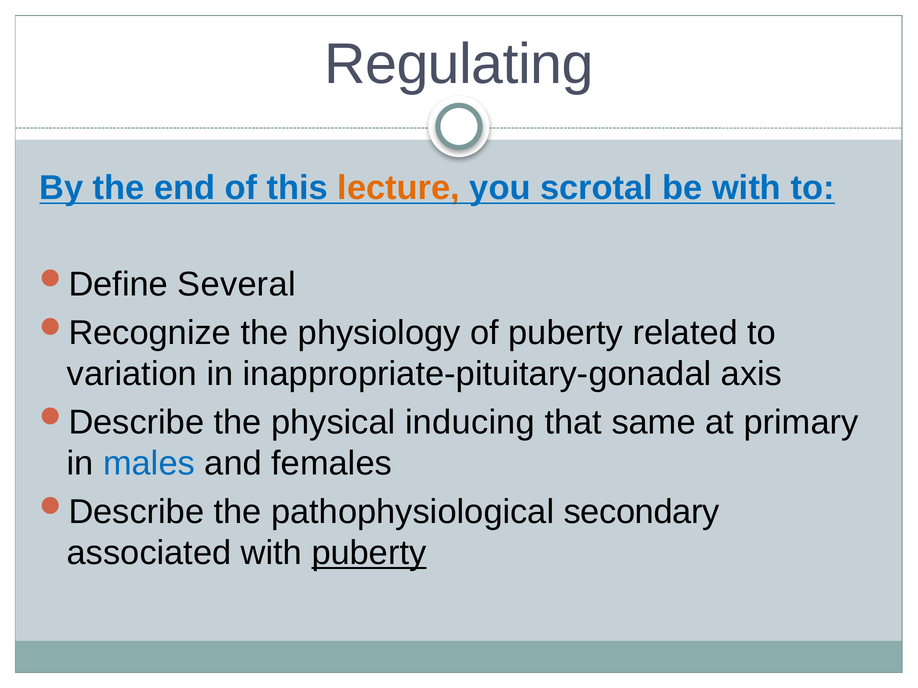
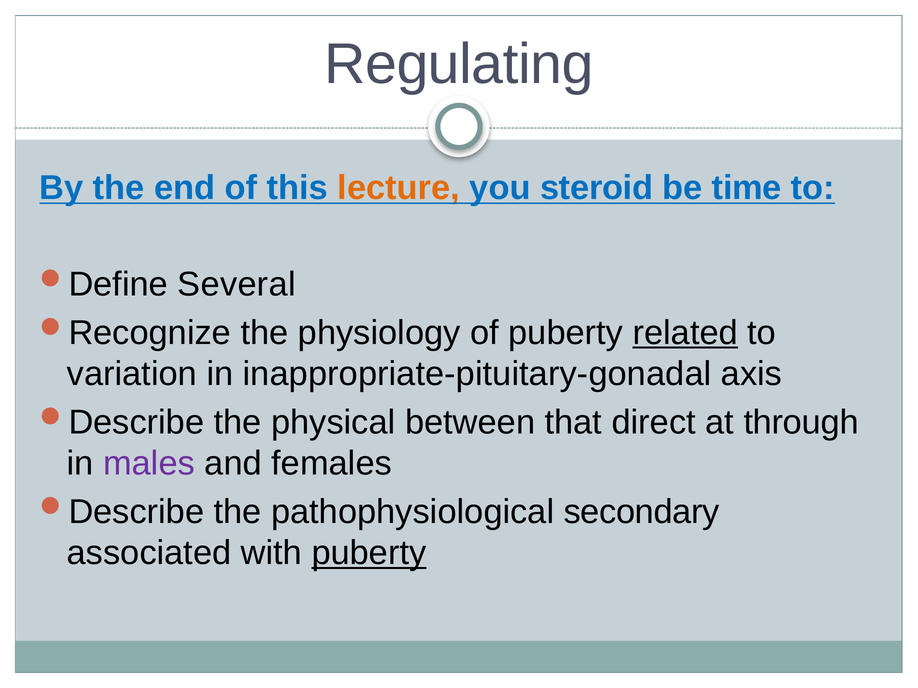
scrotal: scrotal -> steroid
be with: with -> time
related underline: none -> present
inducing: inducing -> between
same: same -> direct
primary: primary -> through
males colour: blue -> purple
